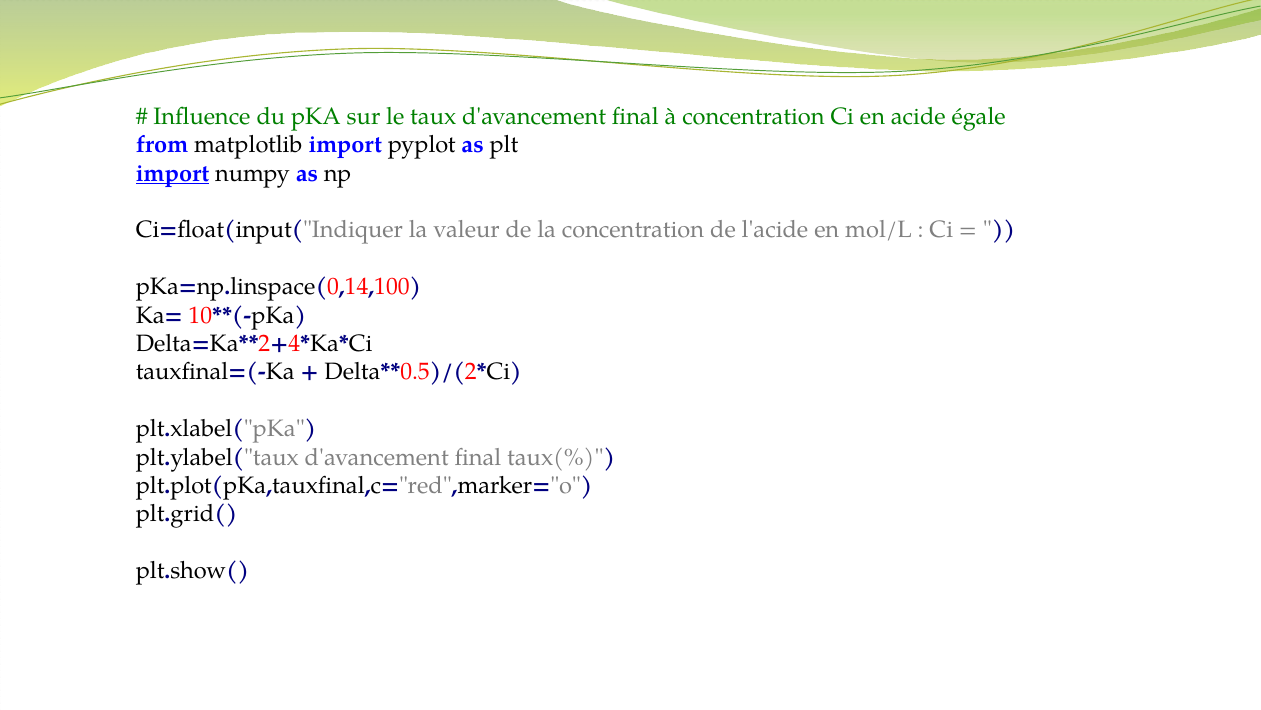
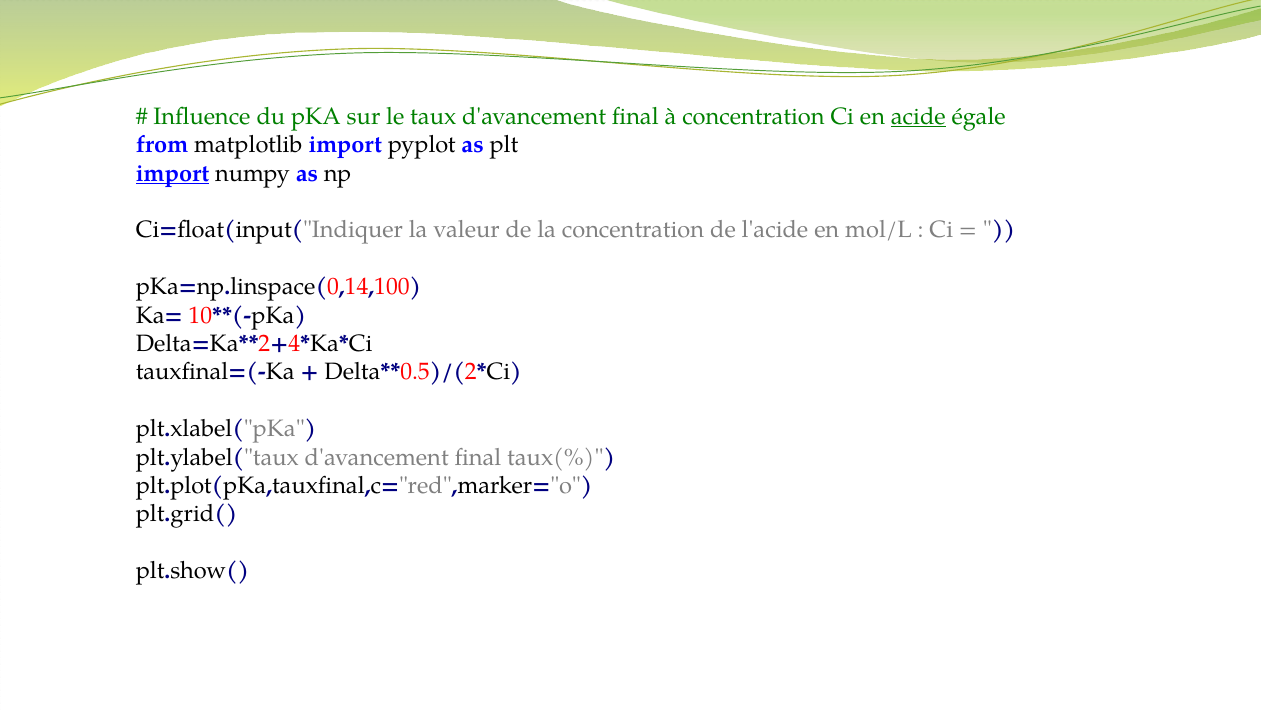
acide underline: none -> present
